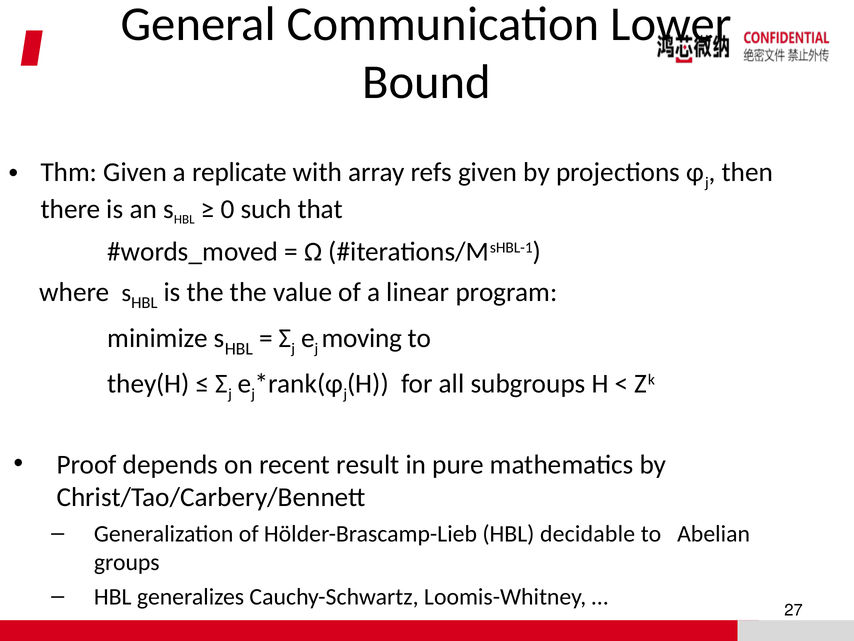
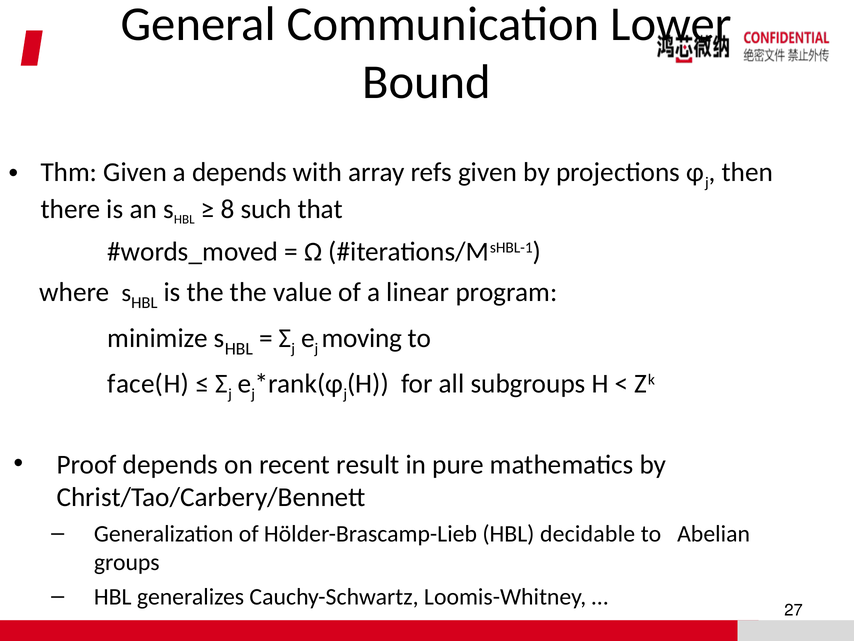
a replicate: replicate -> depends
0: 0 -> 8
they(H: they(H -> face(H
